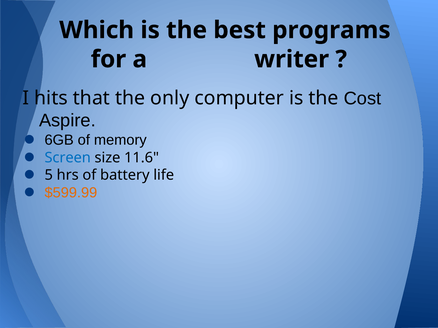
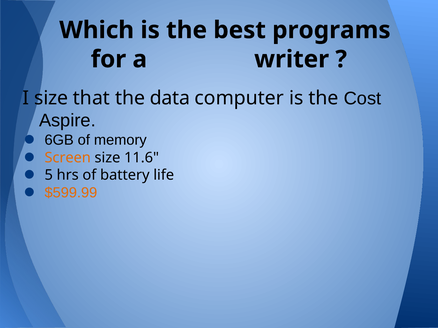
I hits: hits -> size
only: only -> data
Screen colour: blue -> orange
